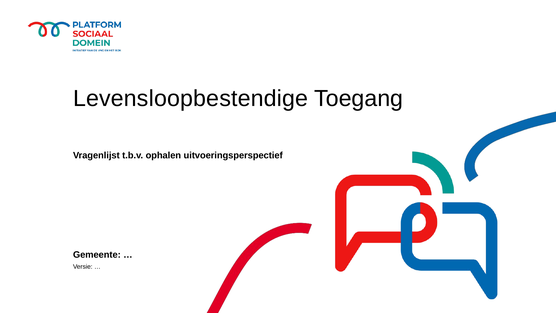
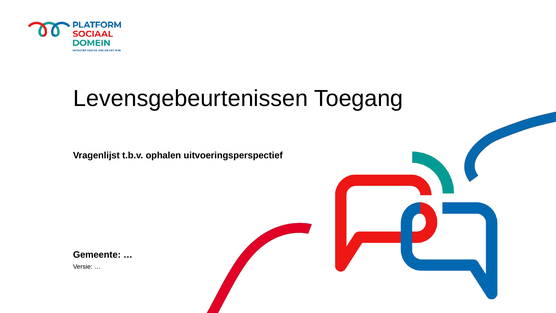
Levensloopbestendige: Levensloopbestendige -> Levensgebeurtenissen
